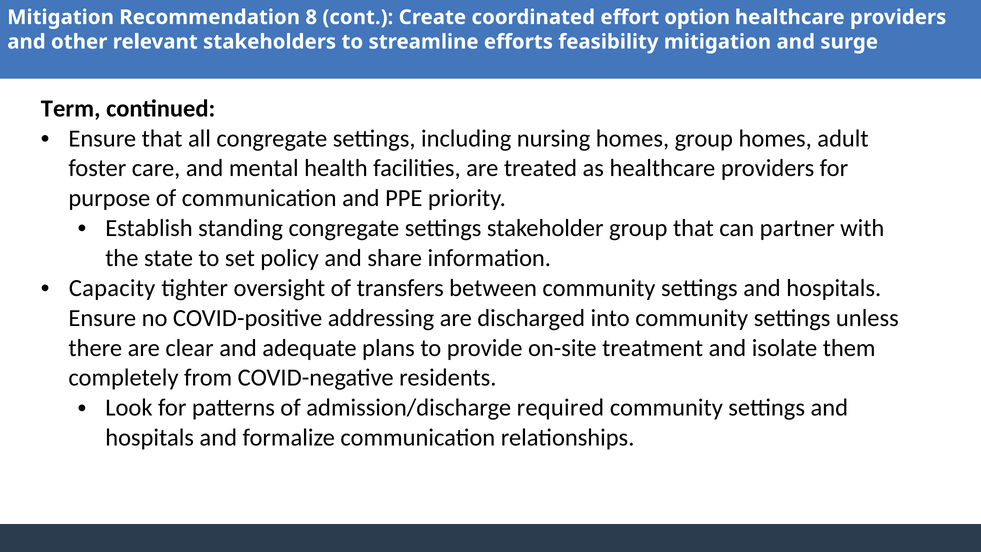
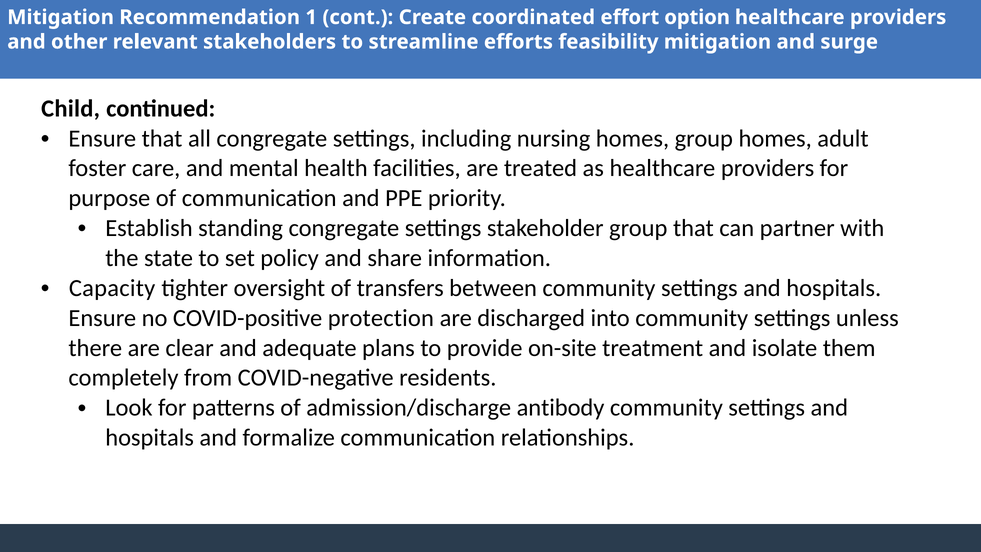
8: 8 -> 1
Term: Term -> Child
addressing: addressing -> protection
required: required -> antibody
